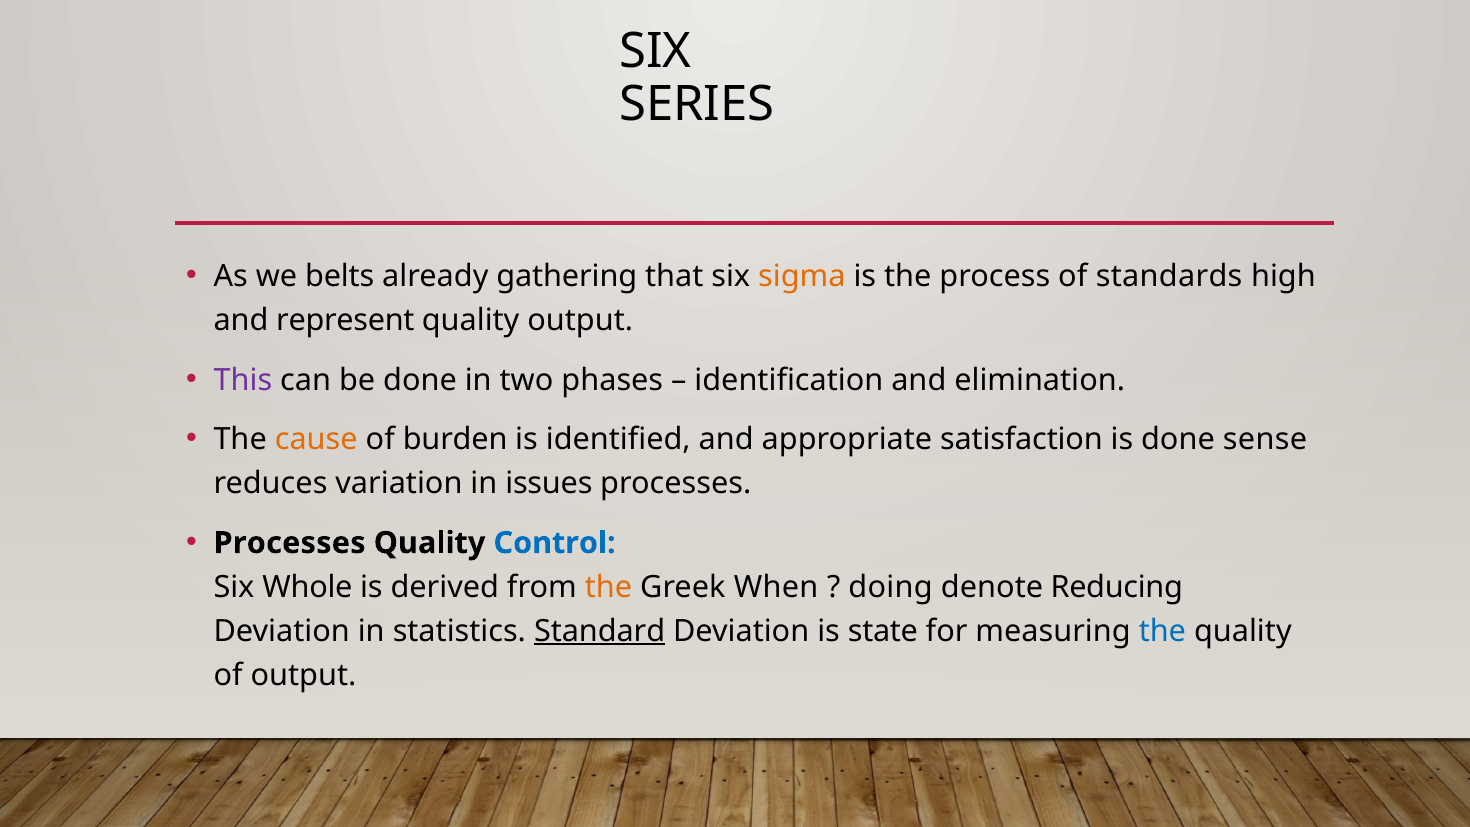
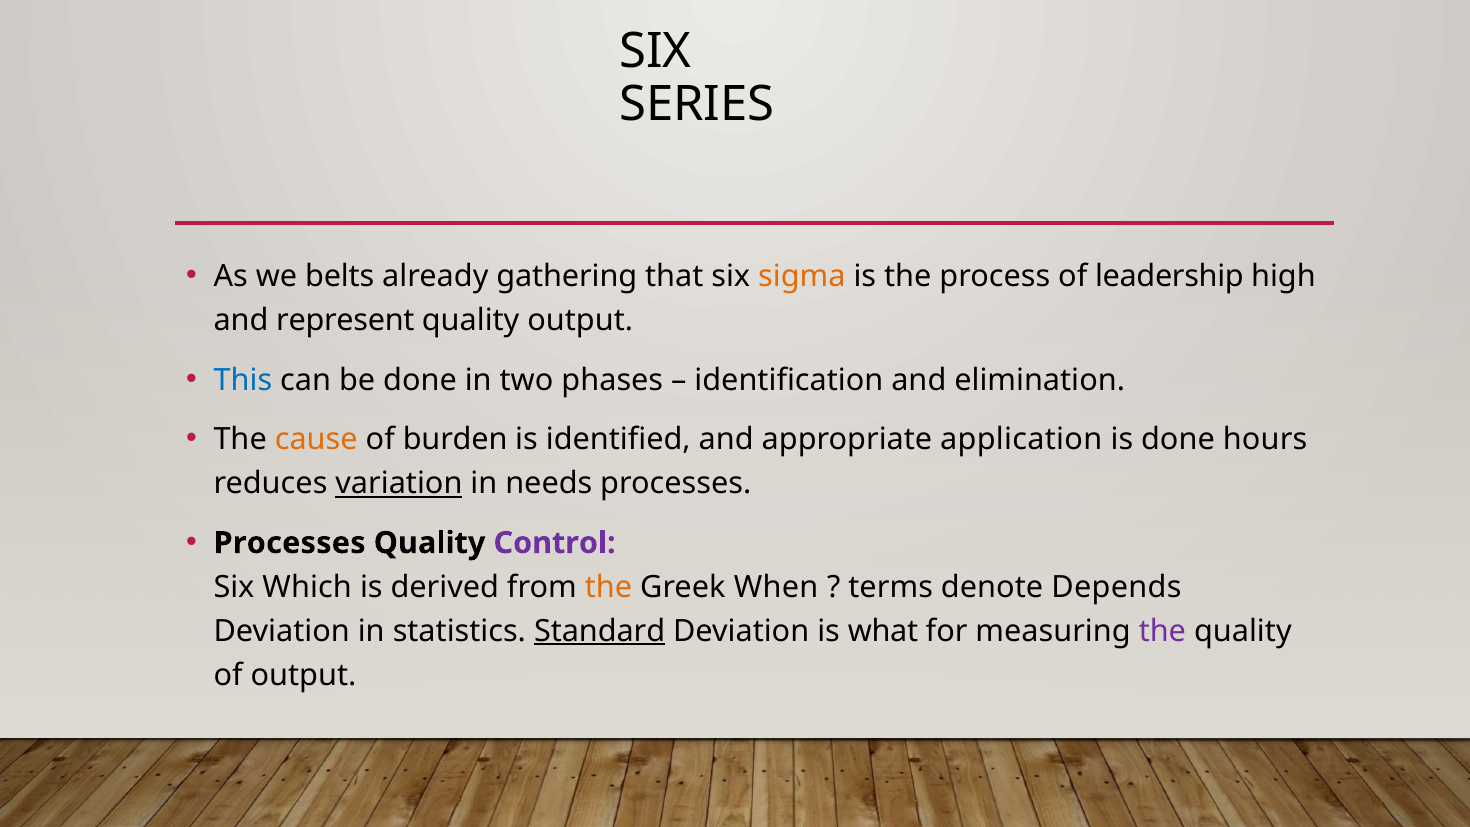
standards: standards -> leadership
This colour: purple -> blue
satisfaction: satisfaction -> application
sense: sense -> hours
variation underline: none -> present
issues: issues -> needs
Control colour: blue -> purple
Whole: Whole -> Which
doing: doing -> terms
Reducing: Reducing -> Depends
state: state -> what
the at (1162, 631) colour: blue -> purple
